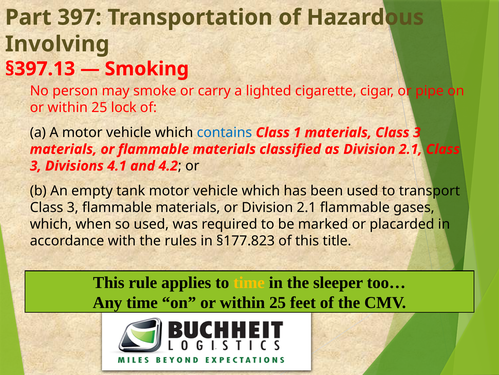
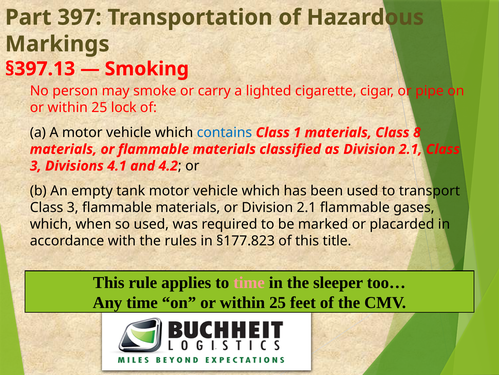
Involving: Involving -> Markings
materials Class 3: 3 -> 8
time at (249, 282) colour: yellow -> pink
